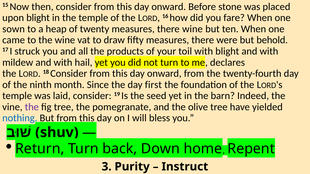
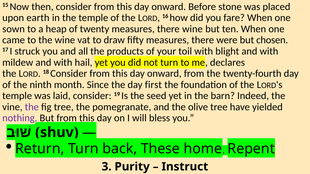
upon blight: blight -> earth
behold: behold -> chosen
nothing colour: blue -> purple
Down: Down -> These
